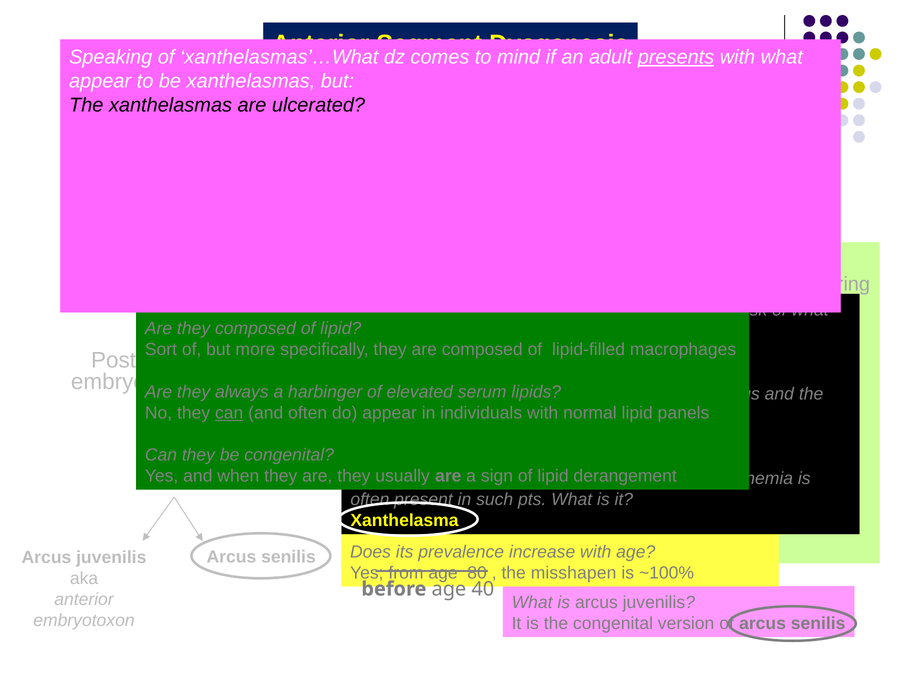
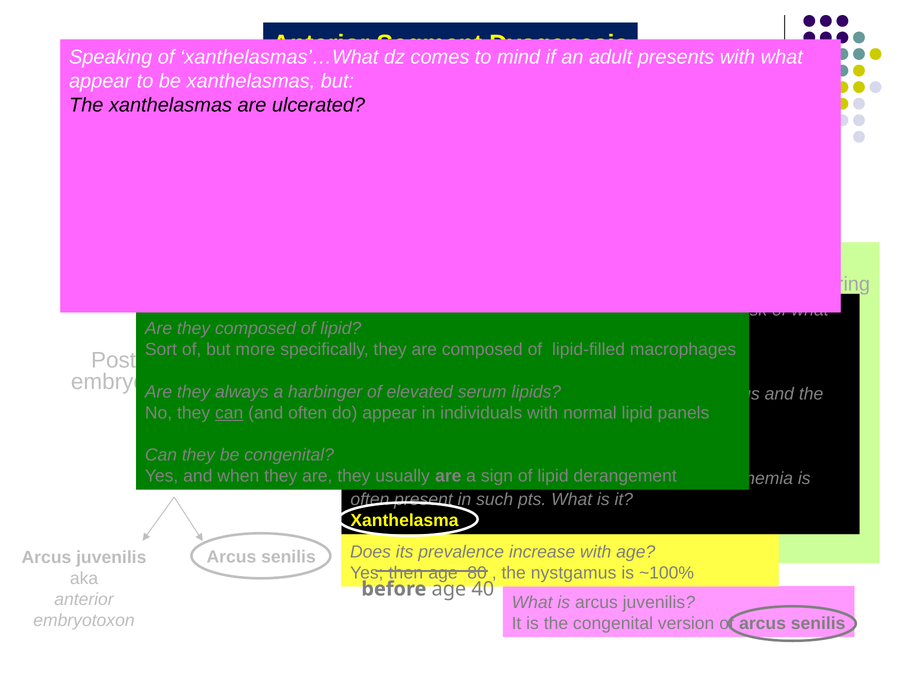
presents underline: present -> none
Yes from: from -> then
misshapen: misshapen -> nystgamus
